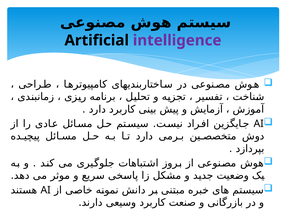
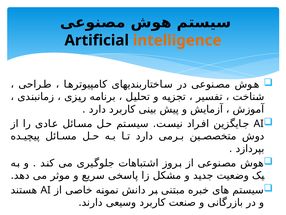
intelligence colour: purple -> orange
